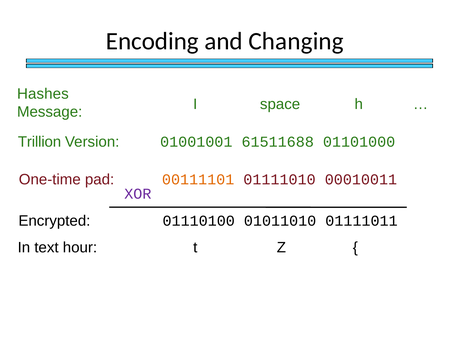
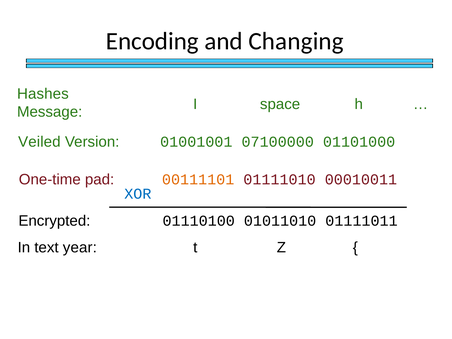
Trillion: Trillion -> Veiled
61511688: 61511688 -> 07100000
XOR colour: purple -> blue
hour: hour -> year
